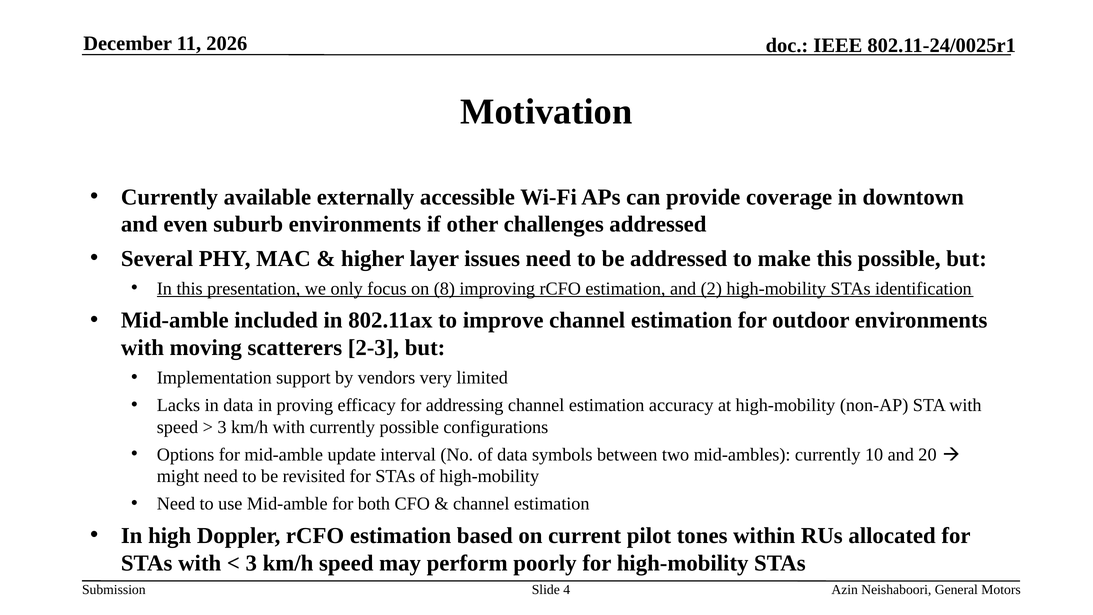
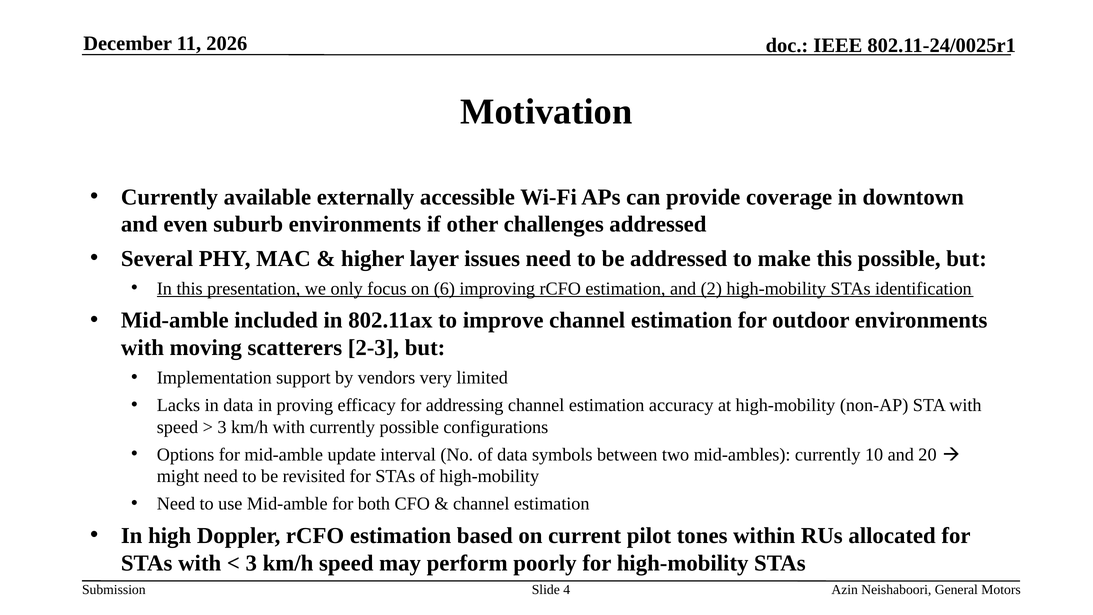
8: 8 -> 6
